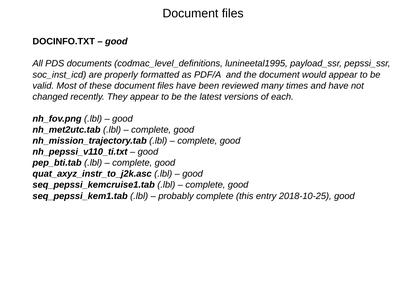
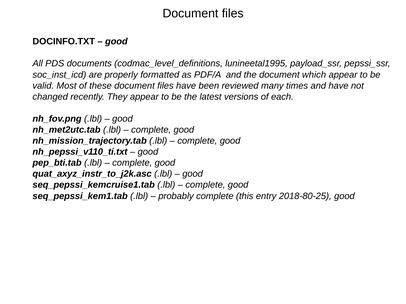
would: would -> which
2018-10-25: 2018-10-25 -> 2018-80-25
